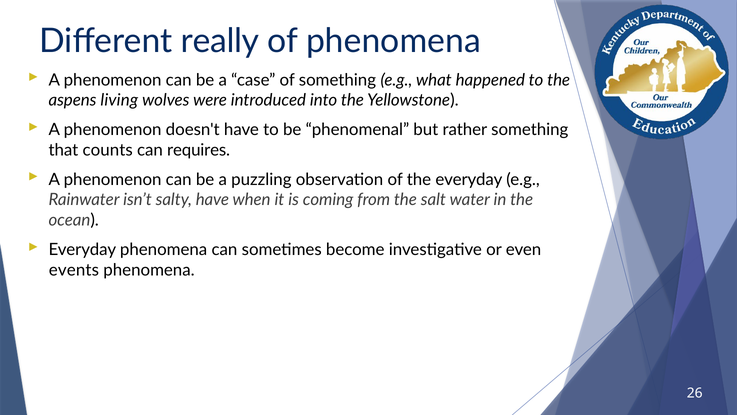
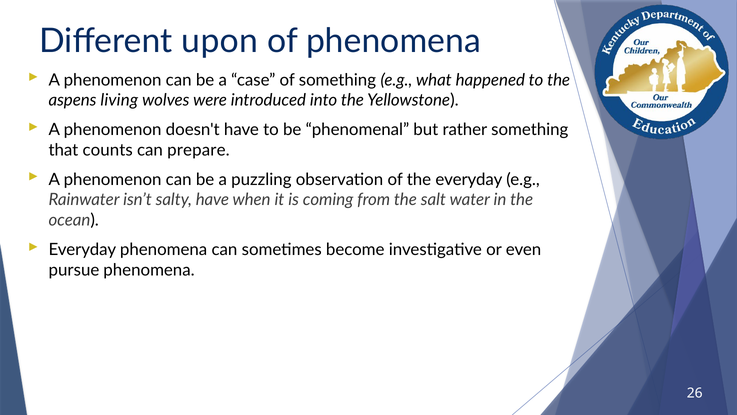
really: really -> upon
requires: requires -> prepare
events: events -> pursue
